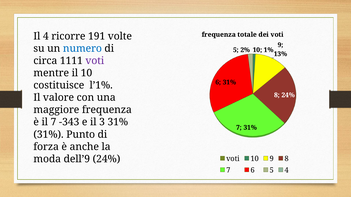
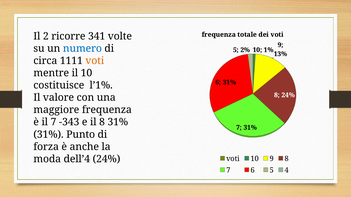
Il 4: 4 -> 2
191: 191 -> 341
voti at (95, 61) colour: purple -> orange
il 3: 3 -> 8
dell’9: dell’9 -> dell’4
